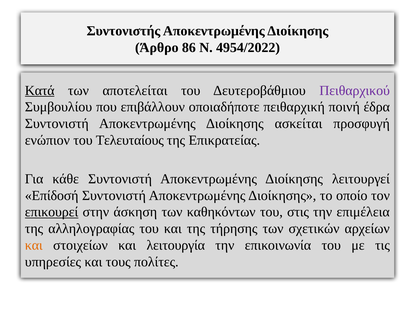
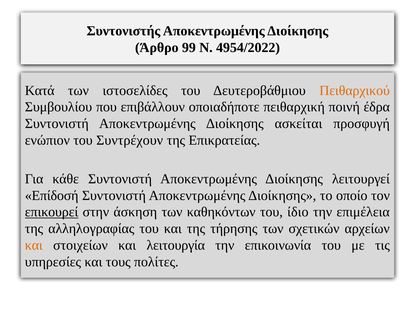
86: 86 -> 99
Κατά underline: present -> none
αποτελείται: αποτελείται -> ιστοσελίδες
Πειθαρχικού colour: purple -> orange
Τελευταίους: Τελευταίους -> Συντρέχουν
στις: στις -> ίδιο
